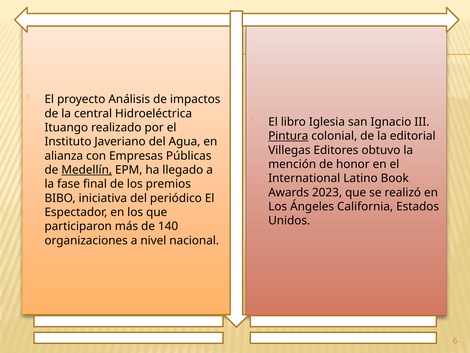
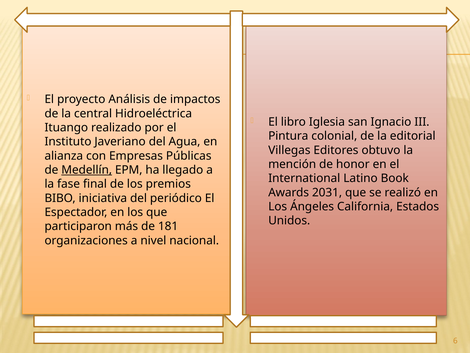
Pintura underline: present -> none
2023: 2023 -> 2031
140: 140 -> 181
